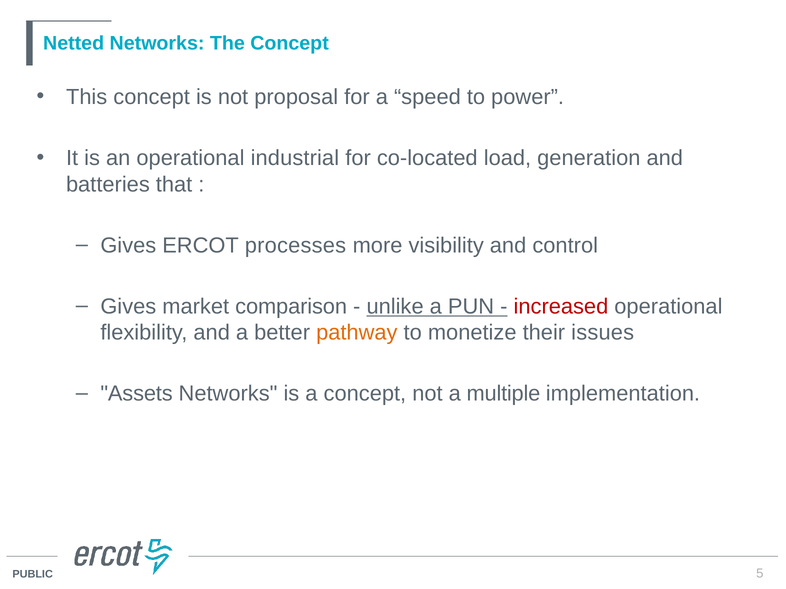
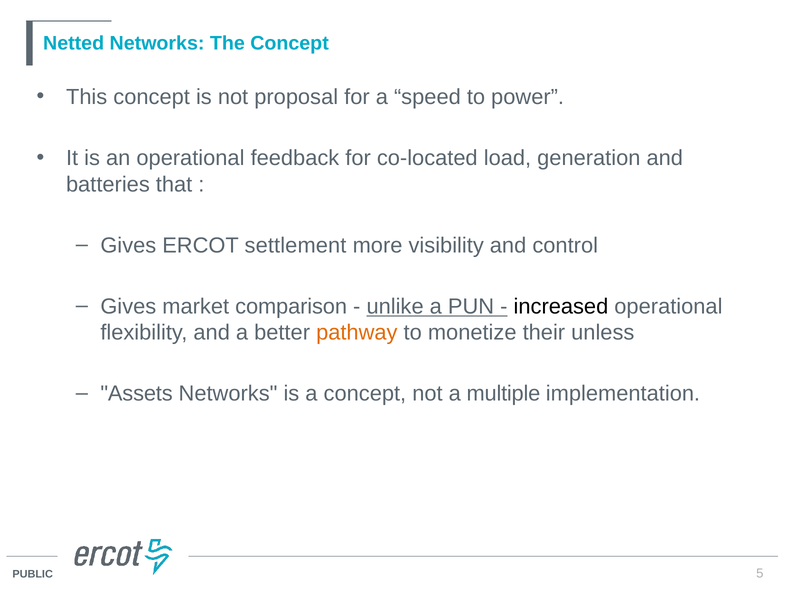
industrial: industrial -> feedback
processes: processes -> settlement
increased colour: red -> black
issues: issues -> unless
